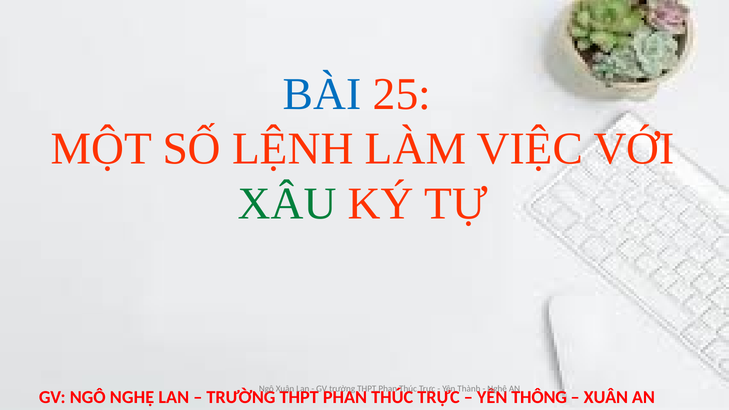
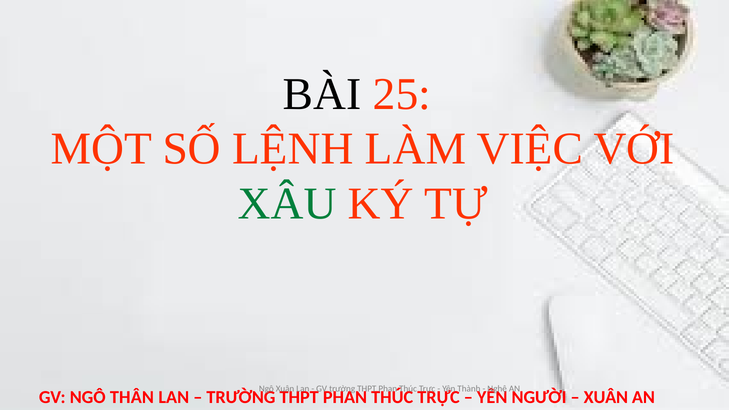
BÀI colour: blue -> black
NGÔ NGHỆ: NGHỆ -> THÂN
THÔNG: THÔNG -> NGƯỜI
